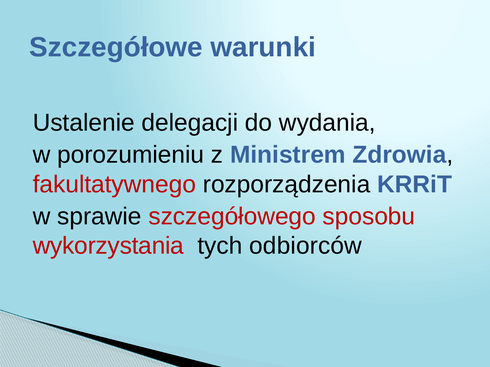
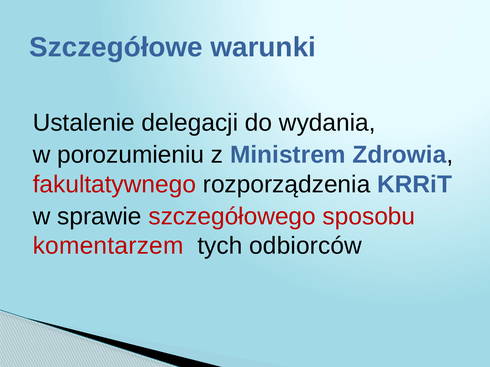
wykorzystania: wykorzystania -> komentarzem
